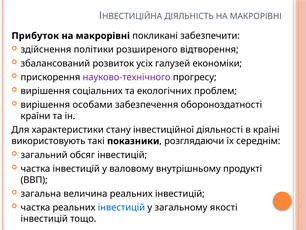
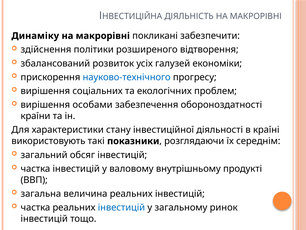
Прибуток: Прибуток -> Динаміку
науково-технічного colour: purple -> blue
якості: якості -> ринок
